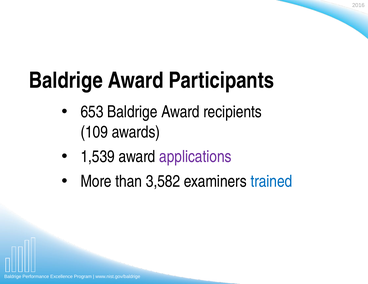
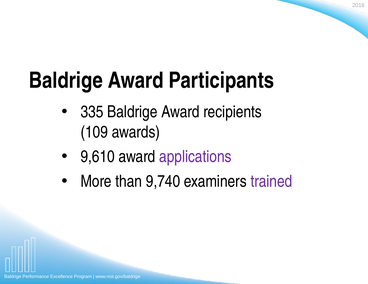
653: 653 -> 335
1,539: 1,539 -> 9,610
3,582: 3,582 -> 9,740
trained colour: blue -> purple
